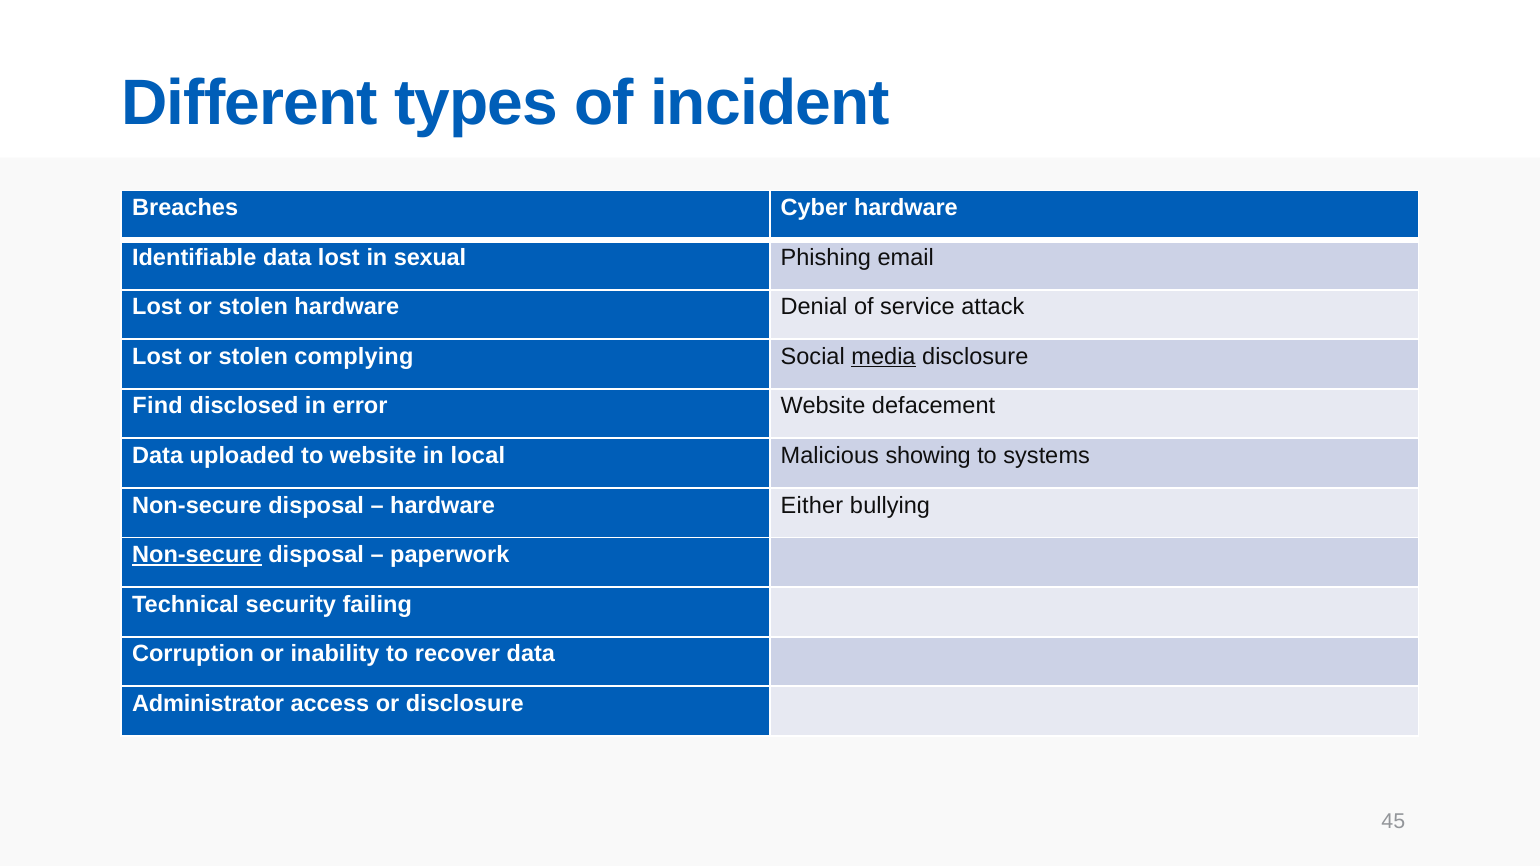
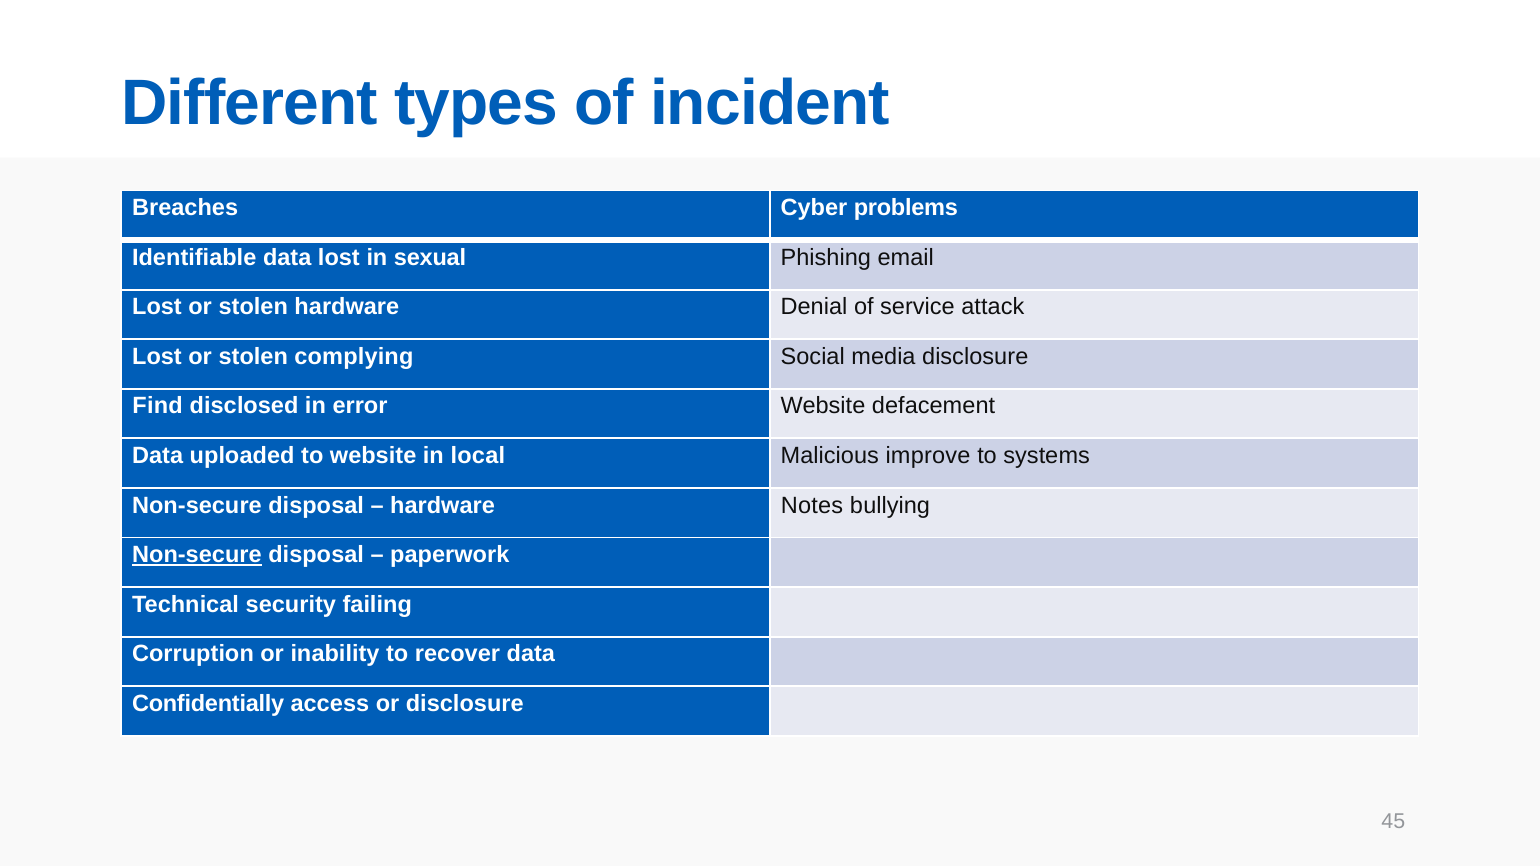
Cyber hardware: hardware -> problems
media underline: present -> none
showing: showing -> improve
Either: Either -> Notes
Administrator: Administrator -> Confidentially
